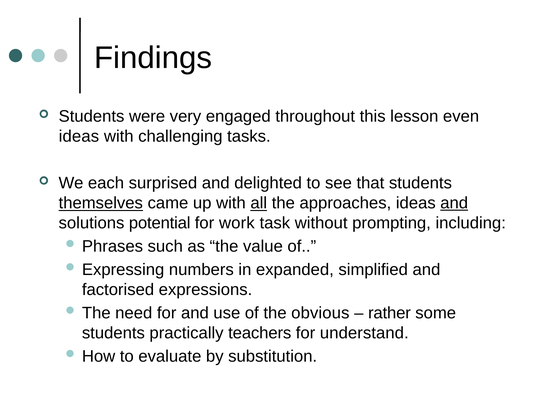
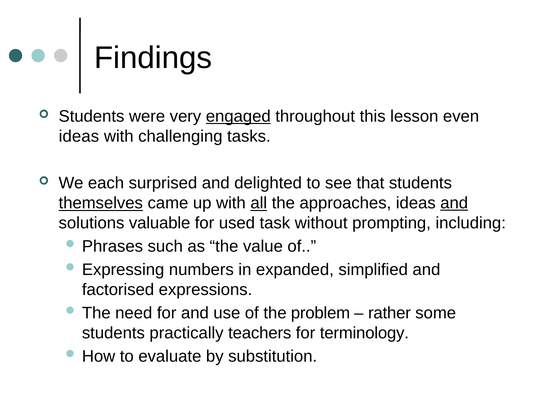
engaged underline: none -> present
potential: potential -> valuable
work: work -> used
obvious: obvious -> problem
understand: understand -> terminology
